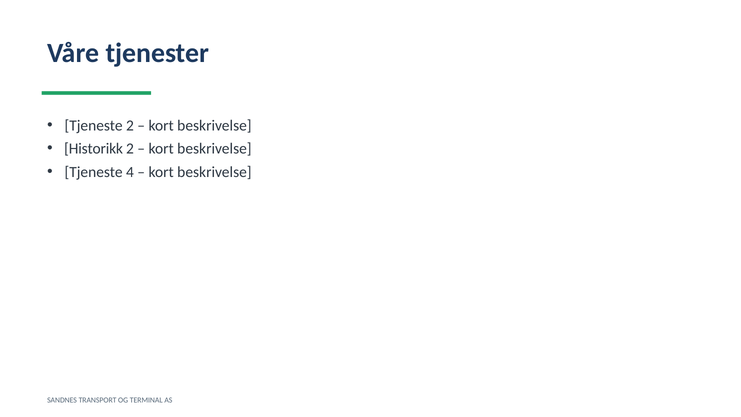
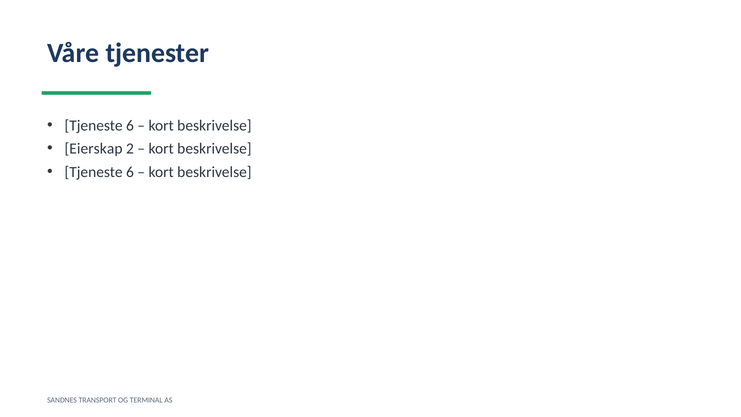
2 at (130, 126): 2 -> 6
Historikk: Historikk -> Eierskap
4 at (130, 172): 4 -> 6
